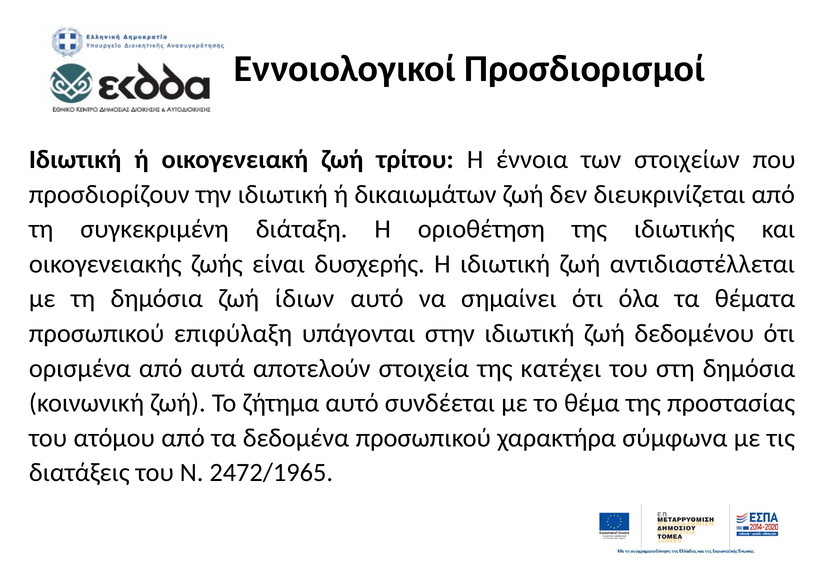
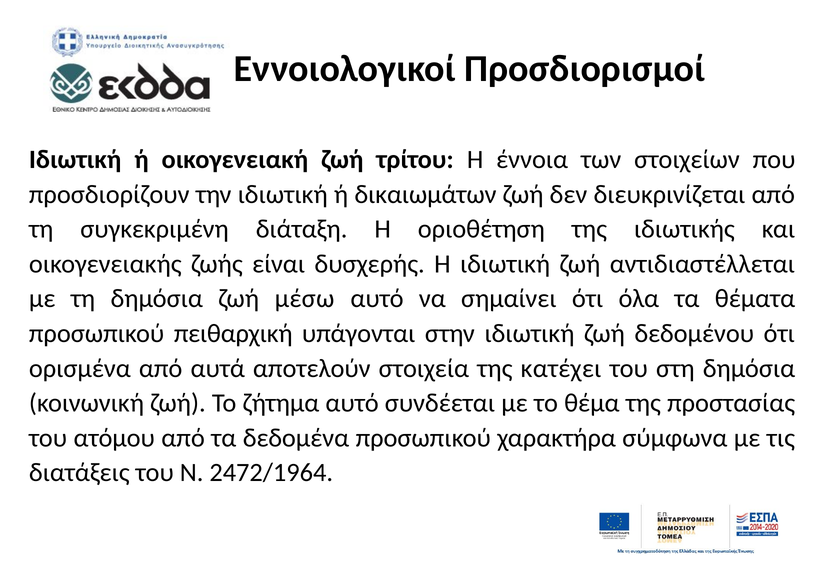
ίδιων: ίδιων -> μέσω
επιφύλαξη: επιφύλαξη -> πειθαρχική
2472/1965: 2472/1965 -> 2472/1964
